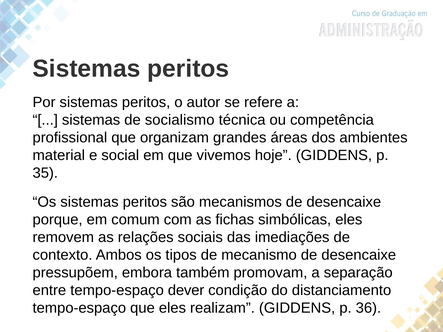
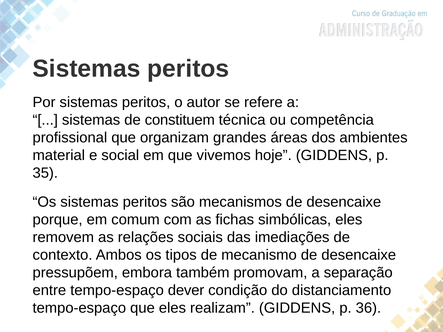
socialismo: socialismo -> constituem
